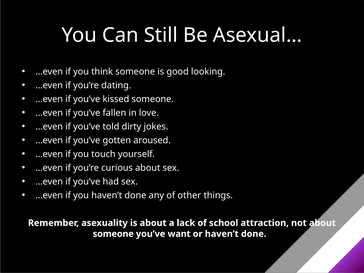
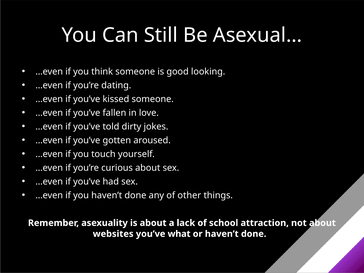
someone at (113, 234): someone -> websites
want: want -> what
